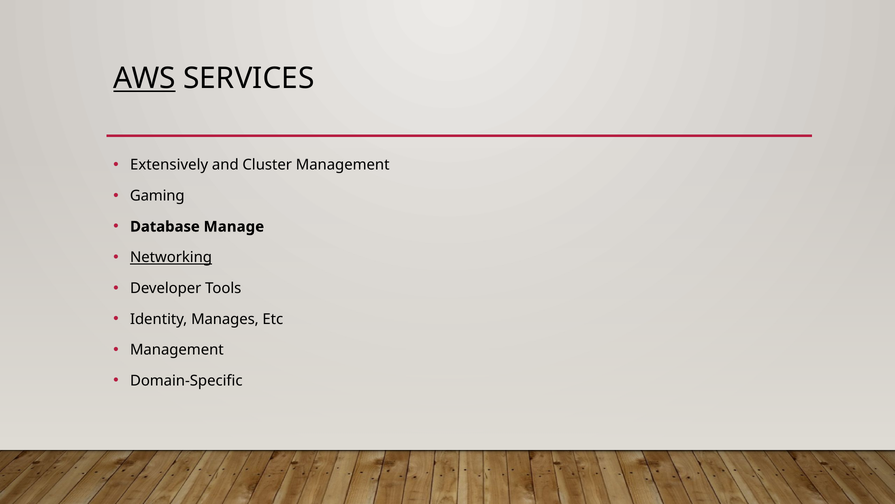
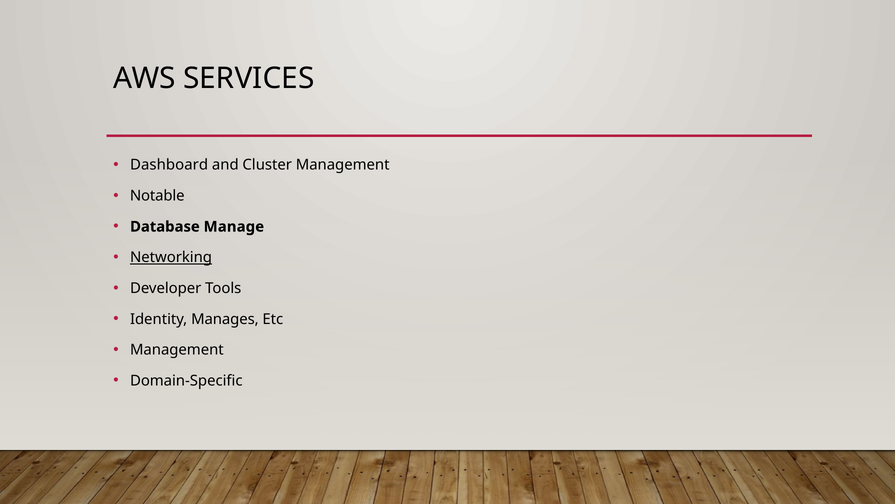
AWS underline: present -> none
Extensively: Extensively -> Dashboard
Gaming: Gaming -> Notable
